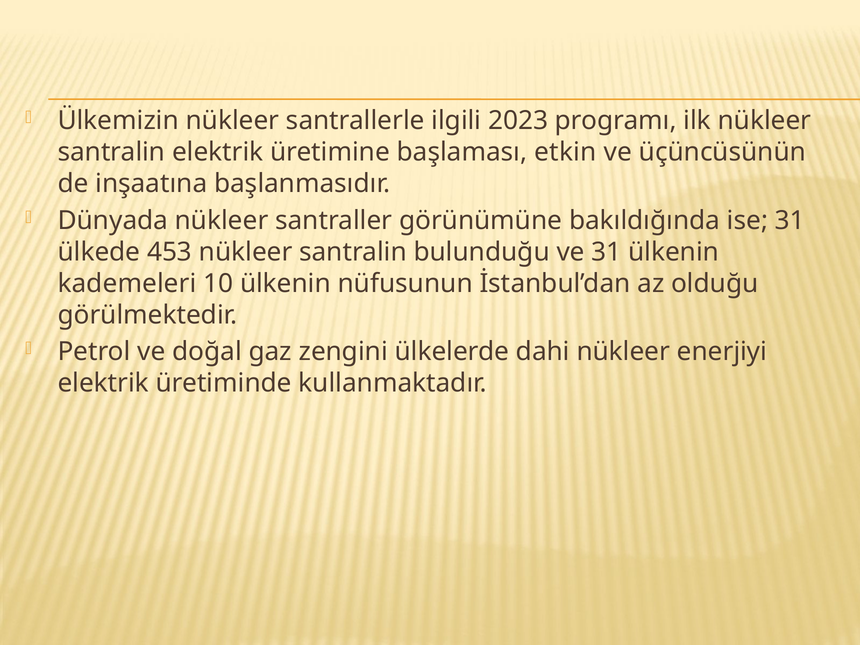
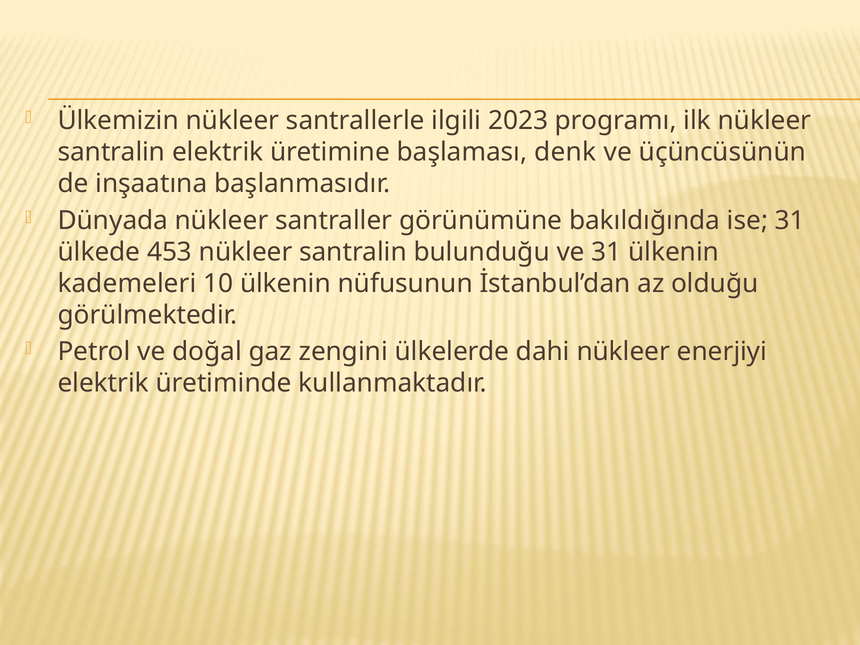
etkin: etkin -> denk
